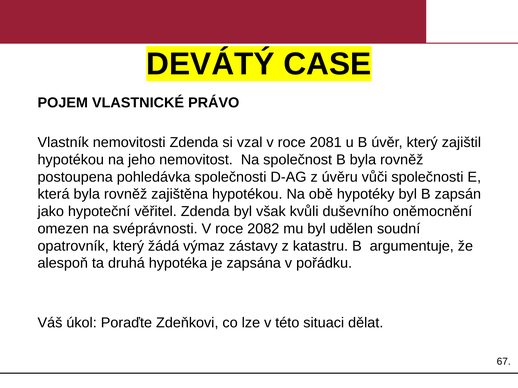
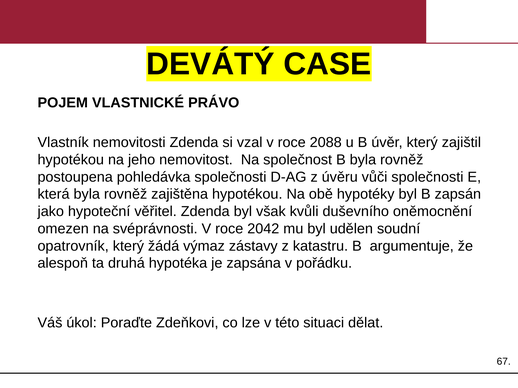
2081: 2081 -> 2088
2082: 2082 -> 2042
